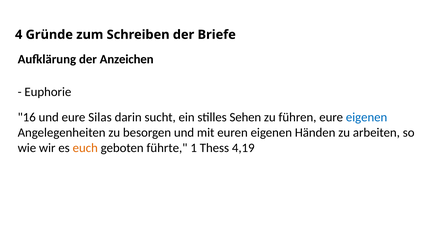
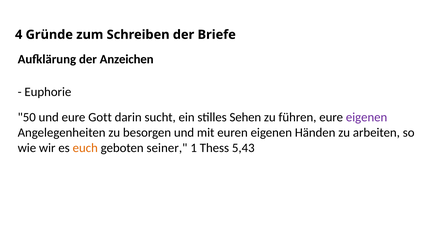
16: 16 -> 50
Silas: Silas -> Gott
eigenen at (367, 117) colour: blue -> purple
führte: führte -> seiner
4,19: 4,19 -> 5,43
